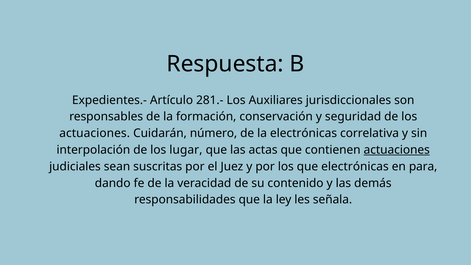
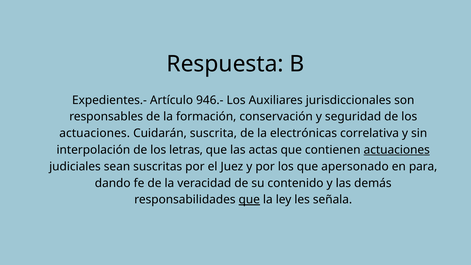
281.-: 281.- -> 946.-
número: número -> suscrita
lugar: lugar -> letras
que electrónicas: electrónicas -> apersonado
que at (249, 200) underline: none -> present
